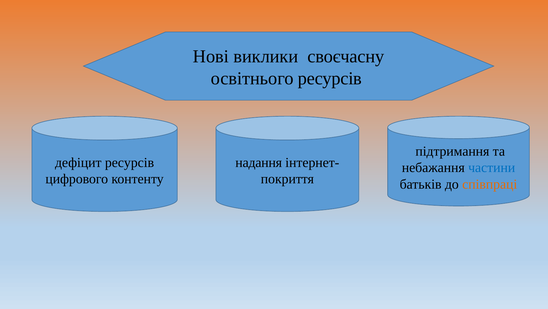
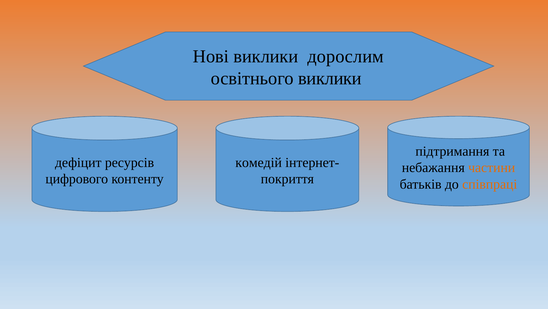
своєчасну: своєчасну -> дорослим
освітнього ресурсів: ресурсів -> виклики
надання: надання -> комедій
частини colour: blue -> orange
